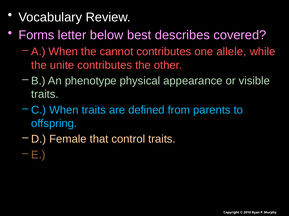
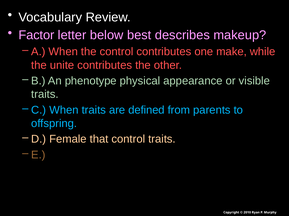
Forms: Forms -> Factor
describes covered: covered -> makeup
the cannot: cannot -> control
one allele: allele -> make
